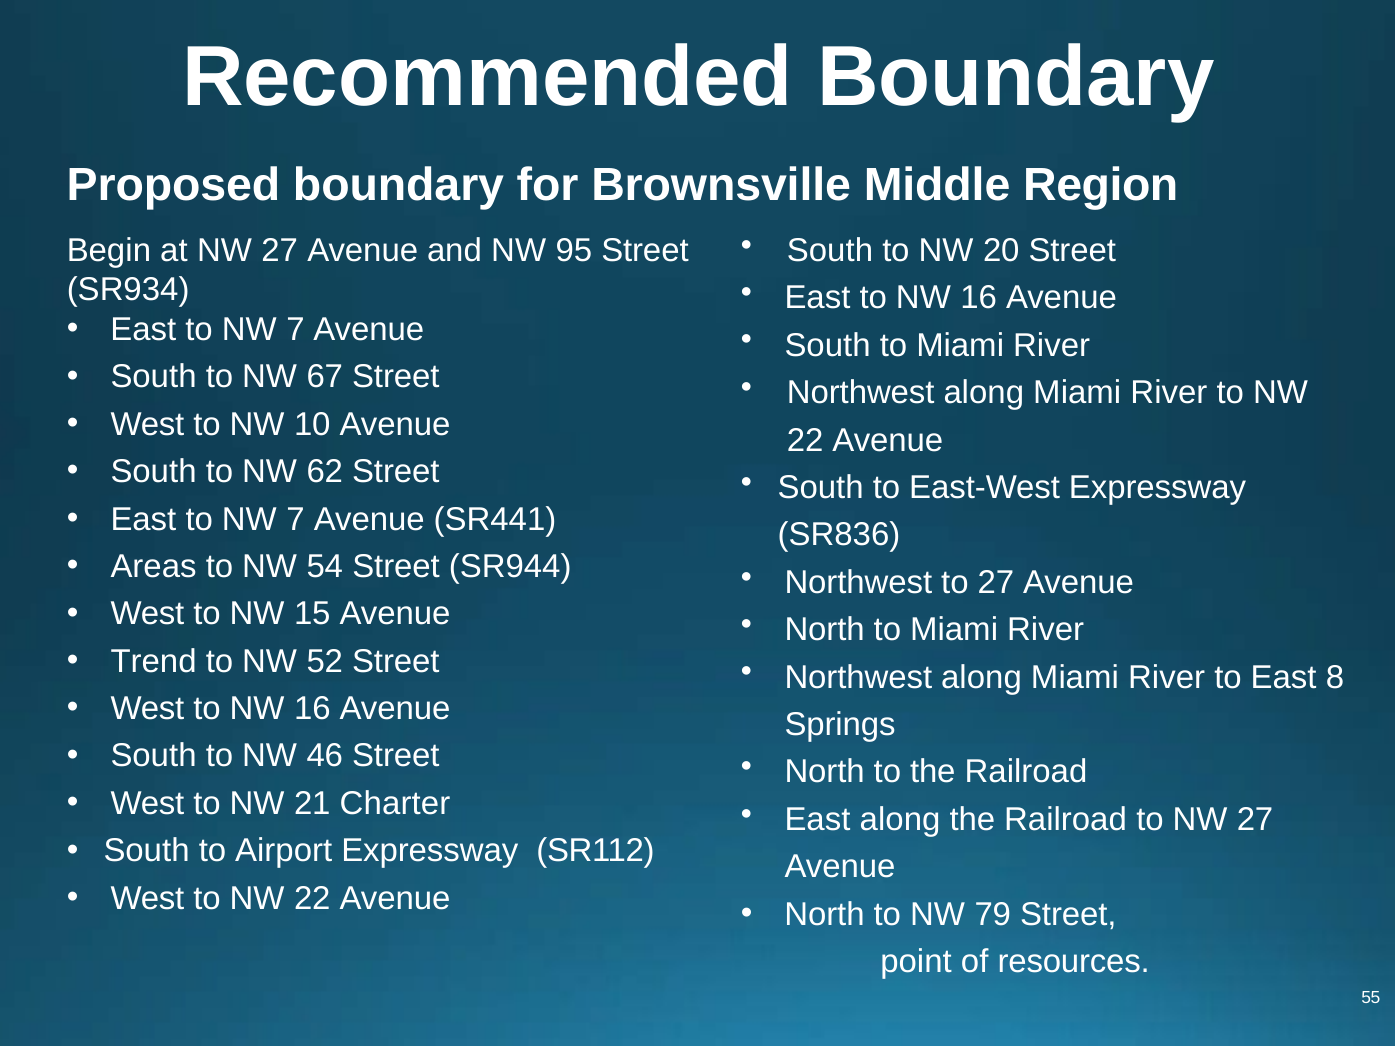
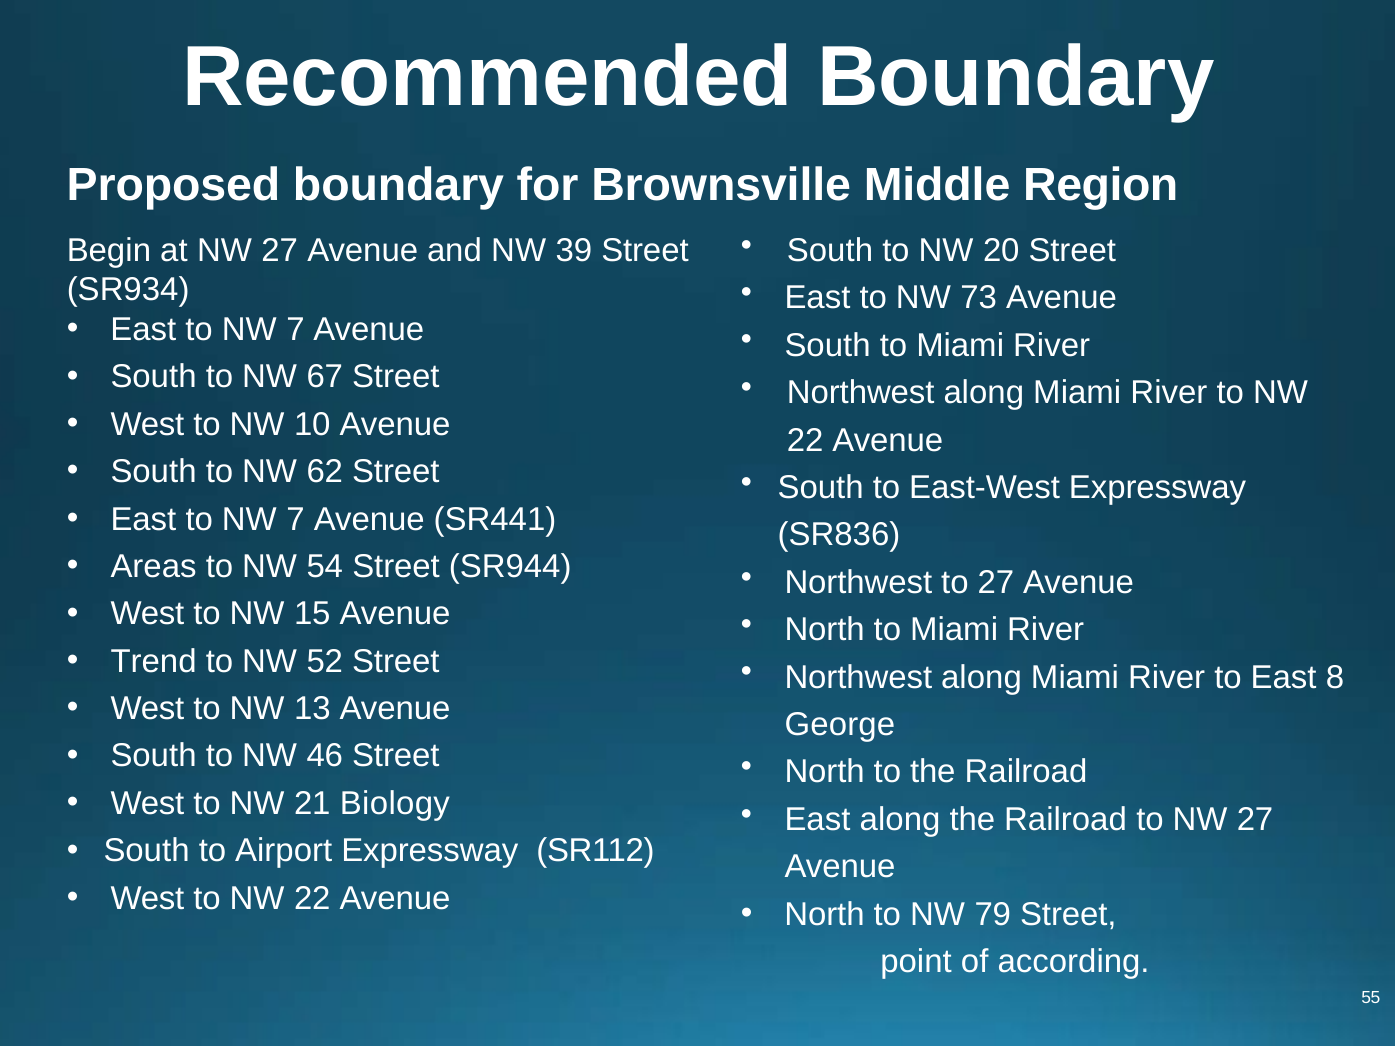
95: 95 -> 39
East to NW 16: 16 -> 73
West to NW 16: 16 -> 13
Springs: Springs -> George
Charter: Charter -> Biology
resources: resources -> according
